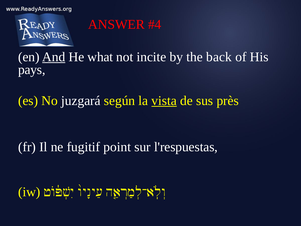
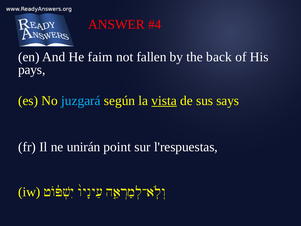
And underline: present -> none
what: what -> faim
incite: incite -> fallen
juzgará colour: white -> light blue
près: près -> says
fugitif: fugitif -> unirán
